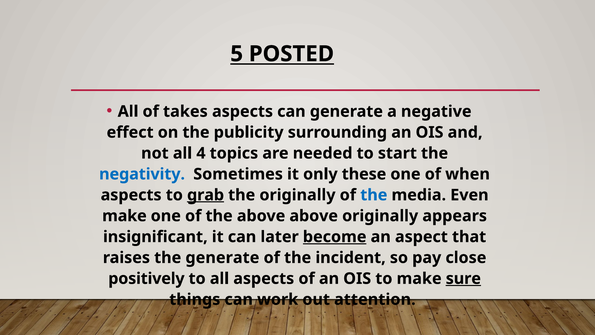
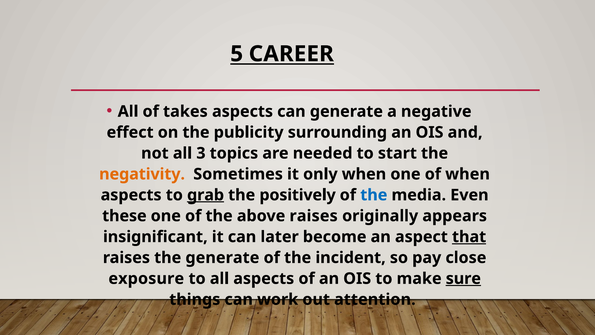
POSTED: POSTED -> CAREER
4: 4 -> 3
negativity colour: blue -> orange
only these: these -> when
the originally: originally -> positively
make at (124, 216): make -> these
above above: above -> raises
become underline: present -> none
that underline: none -> present
positively: positively -> exposure
